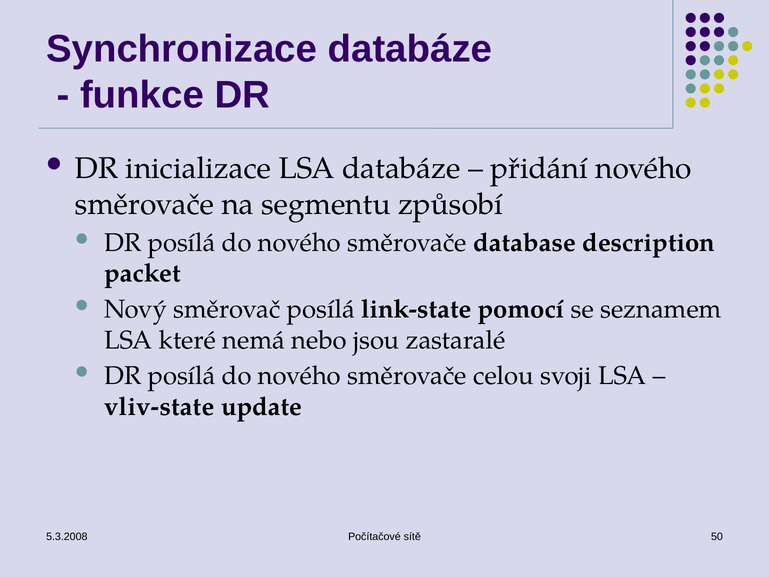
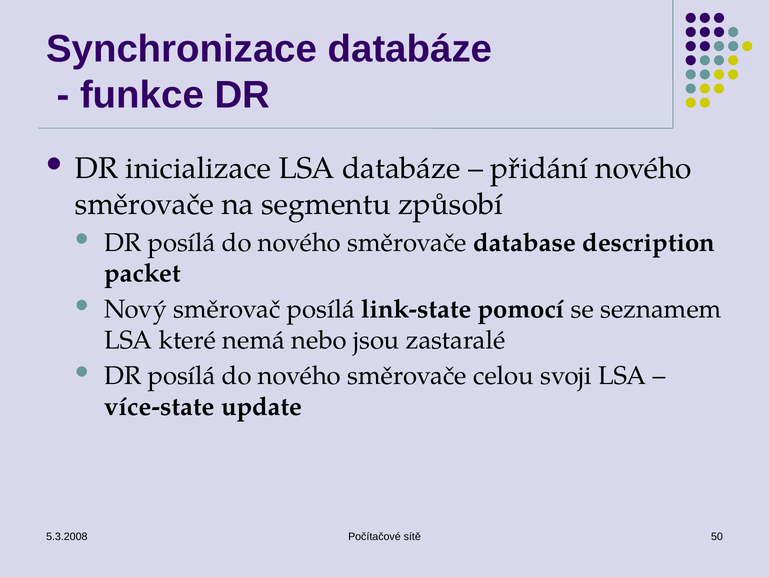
vliv-state: vliv-state -> více-state
